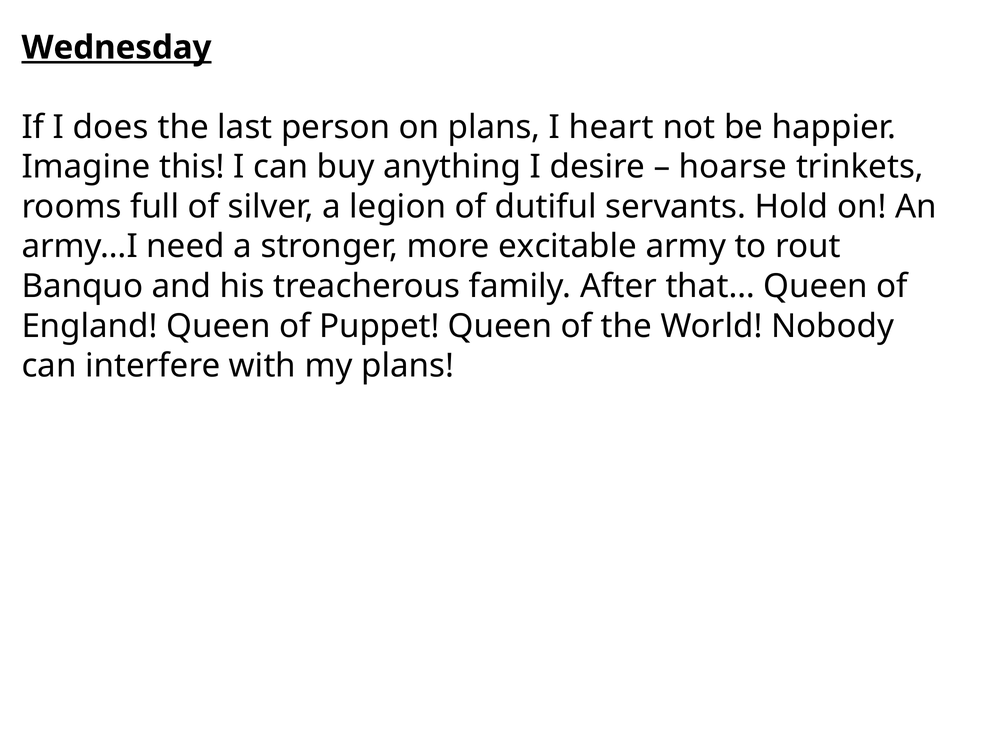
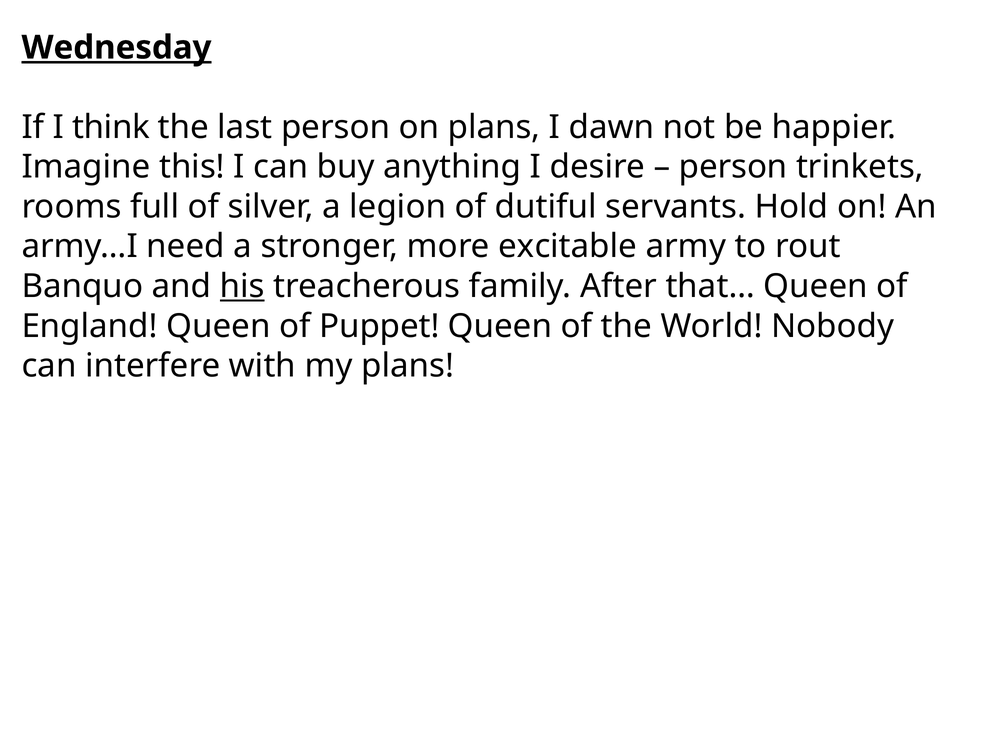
does: does -> think
heart: heart -> dawn
hoarse at (733, 167): hoarse -> person
his underline: none -> present
